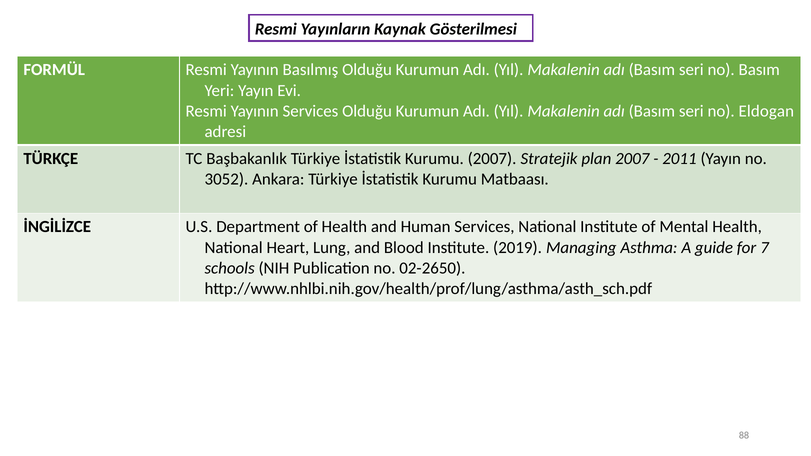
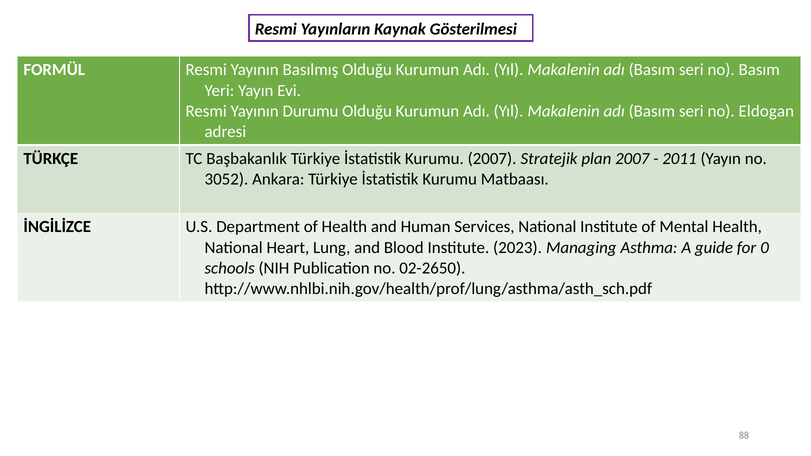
Yayının Services: Services -> Durumu
2019: 2019 -> 2023
7: 7 -> 0
